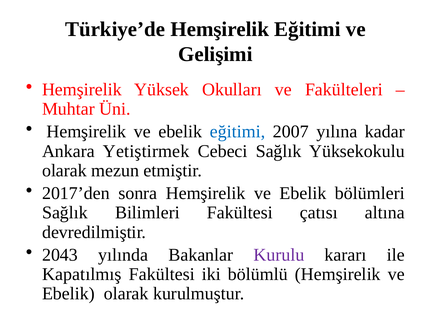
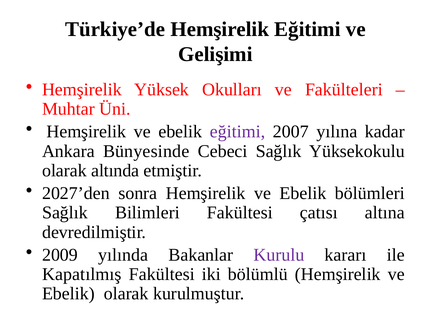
eğitimi at (238, 132) colour: blue -> purple
Yetiştirmek: Yetiştirmek -> Bünyesinde
mezun: mezun -> altında
2017’den: 2017’den -> 2027’den
2043: 2043 -> 2009
